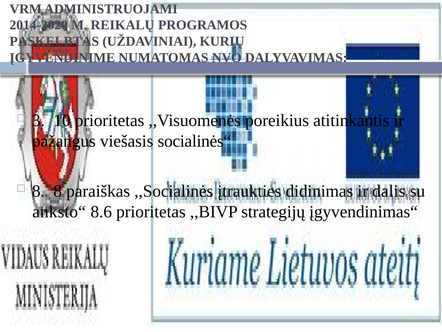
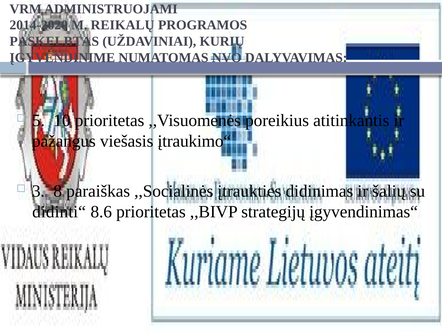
3: 3 -> 5
socialinės“: socialinės“ -> įtraukimo“
8 at (38, 191): 8 -> 3
dalis: dalis -> šalių
anksto“: anksto“ -> didinti“
